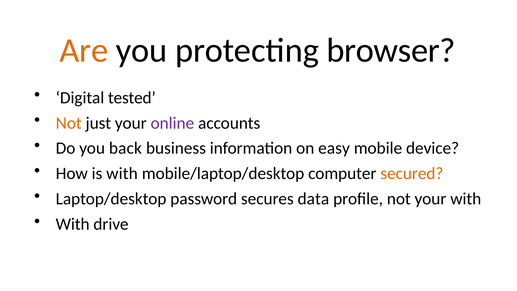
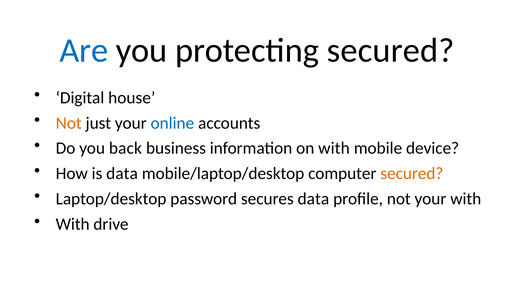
Are colour: orange -> blue
protecting browser: browser -> secured
tested: tested -> house
online colour: purple -> blue
on easy: easy -> with
is with: with -> data
